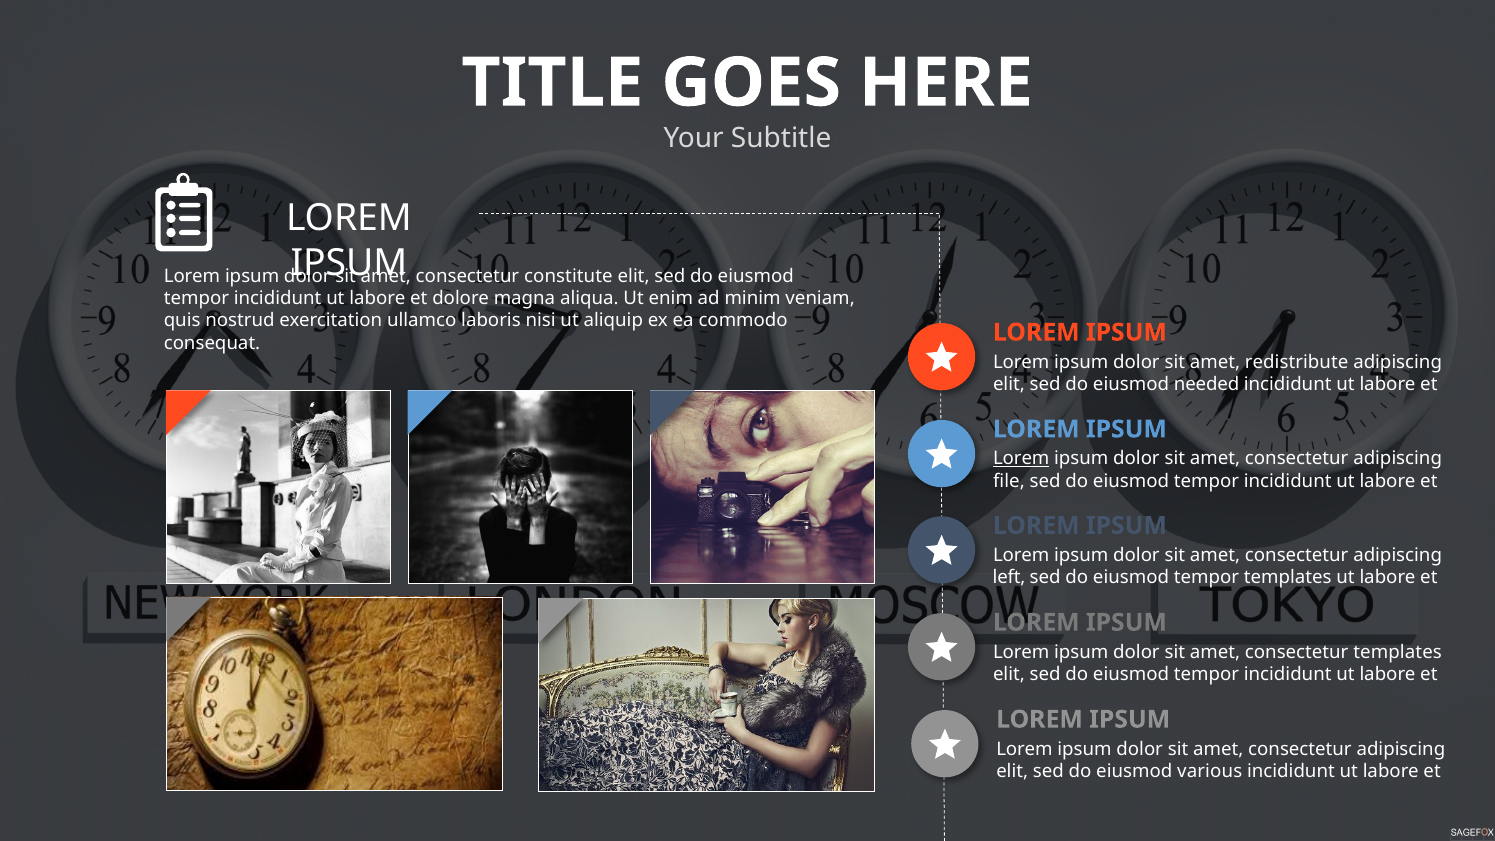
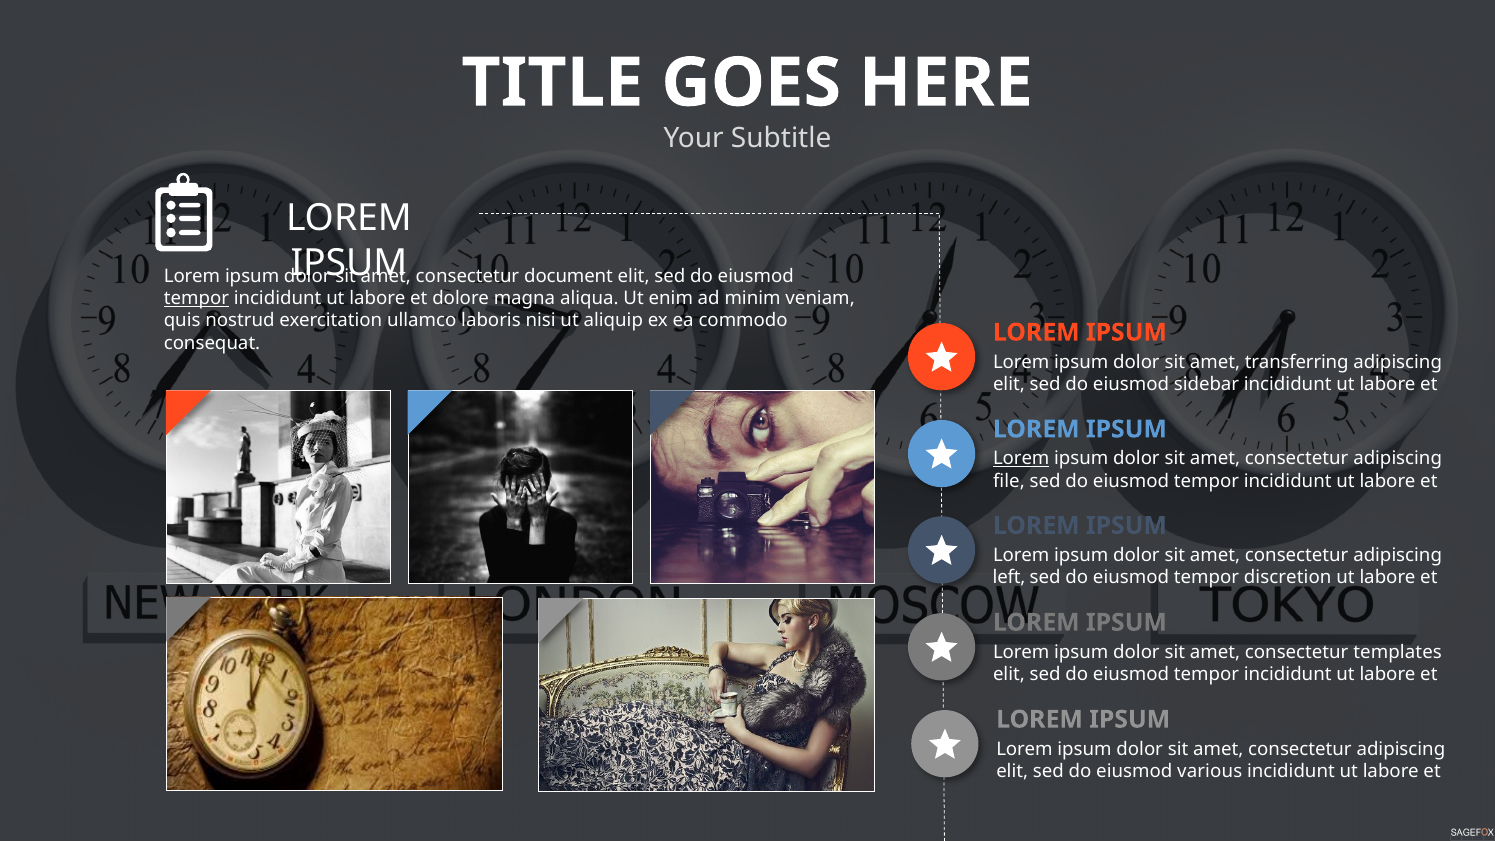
constitute: constitute -> document
tempor at (196, 298) underline: none -> present
redistribute: redistribute -> transferring
needed: needed -> sidebar
tempor templates: templates -> discretion
